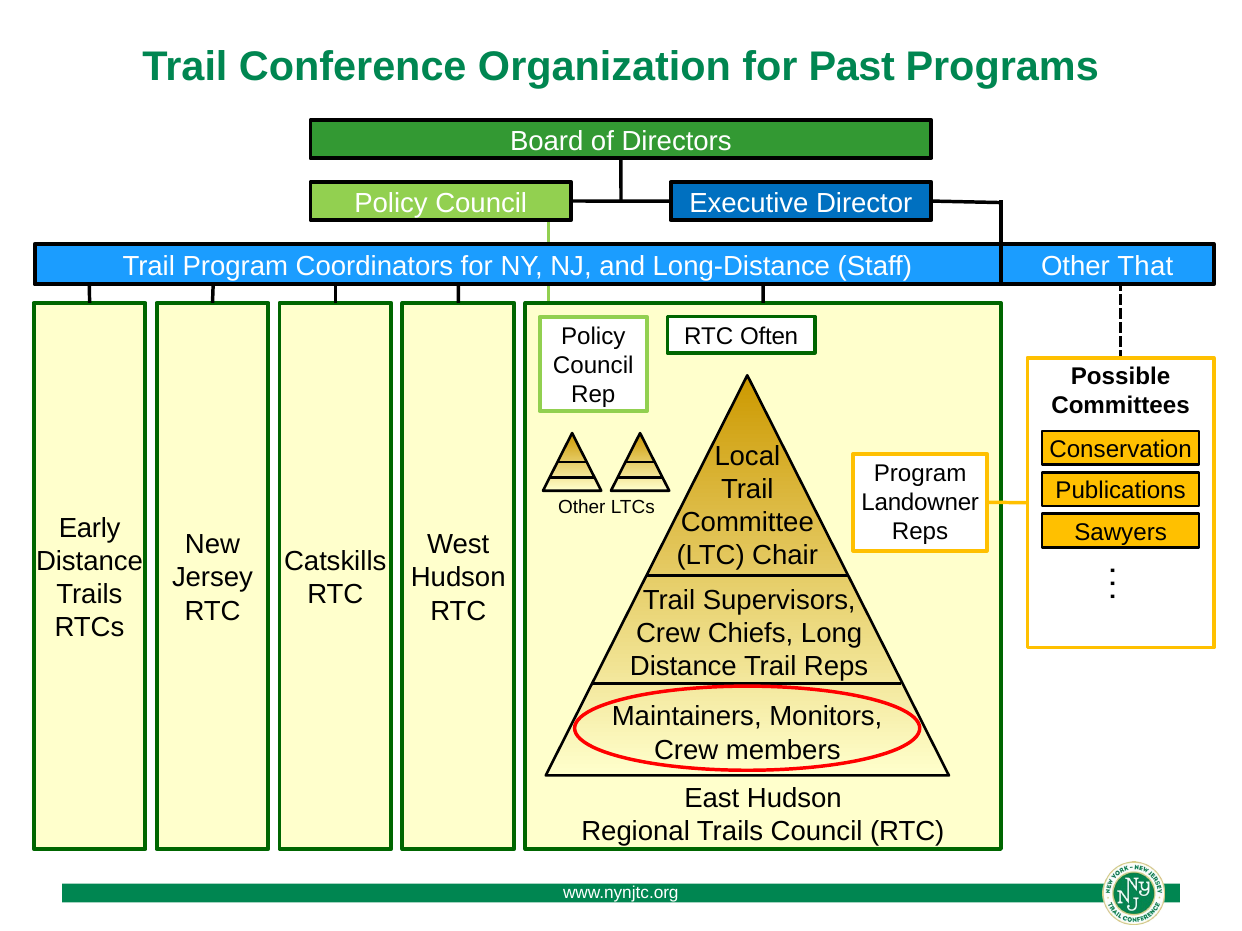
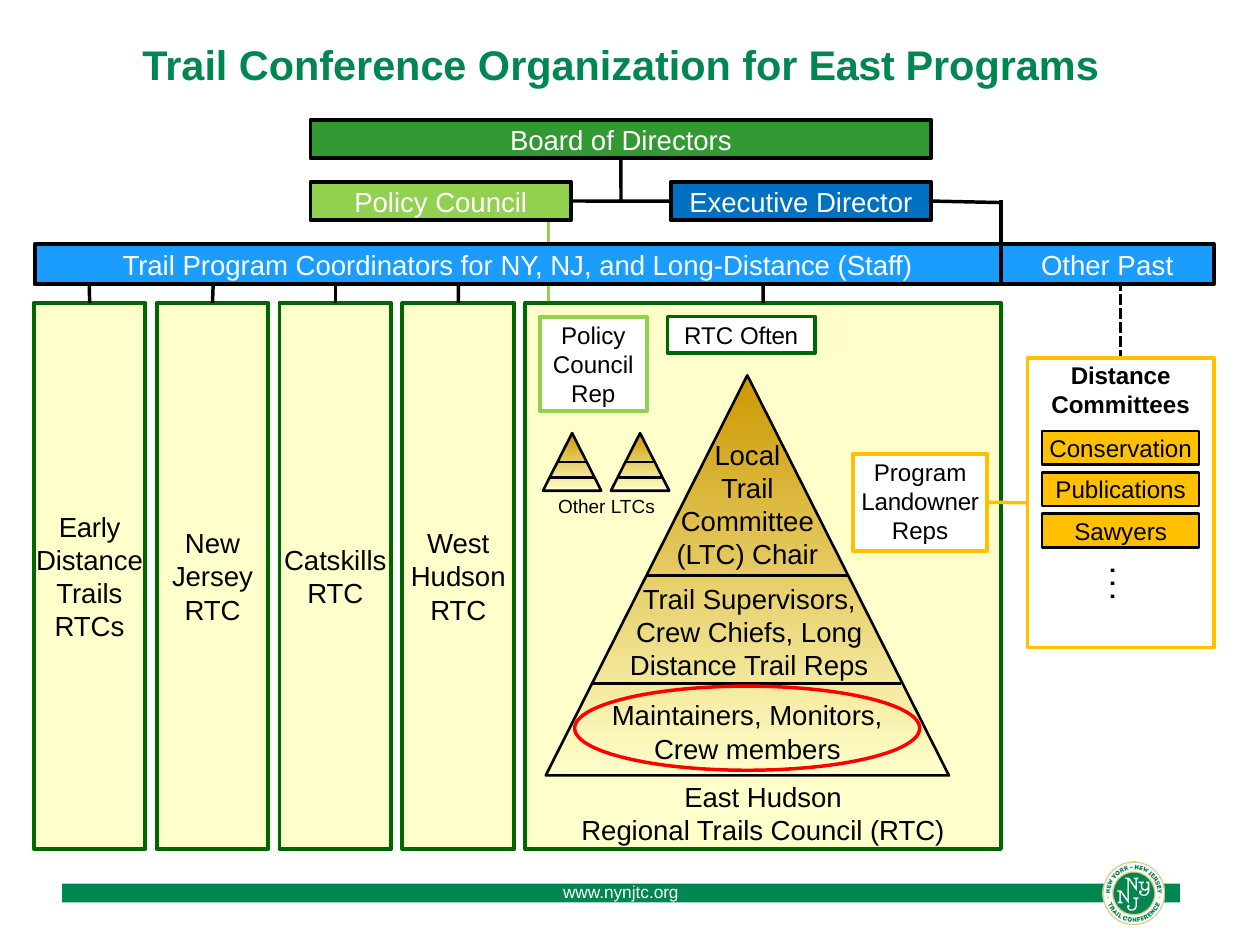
for Past: Past -> East
That: That -> Past
Possible at (1121, 377): Possible -> Distance
